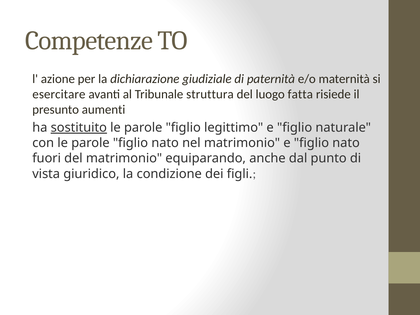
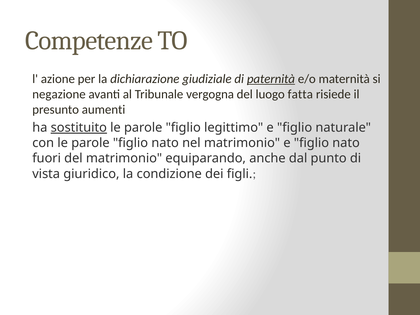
paternità underline: none -> present
esercitare: esercitare -> negazione
struttura: struttura -> vergogna
